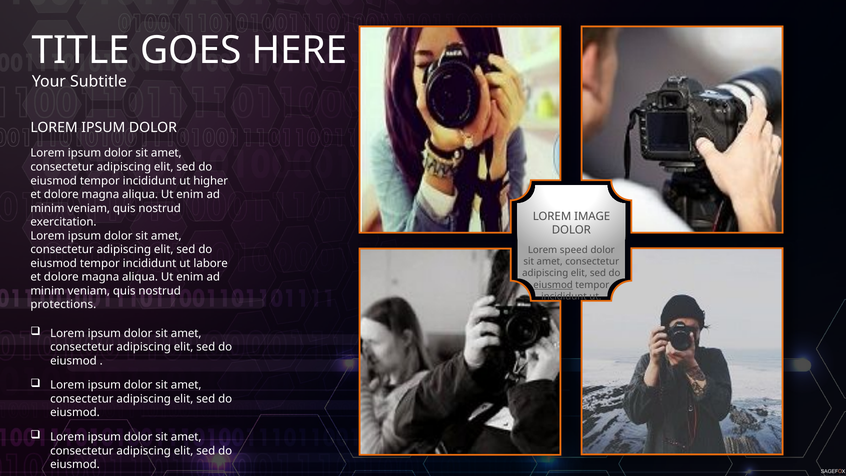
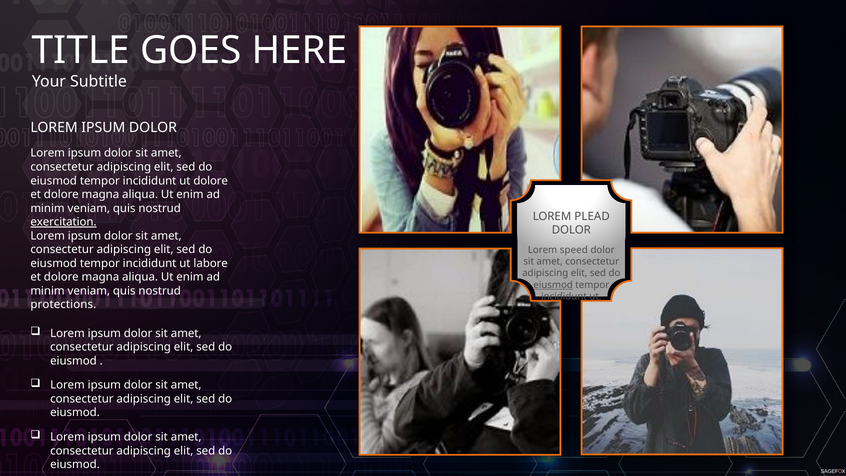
ut higher: higher -> dolore
IMAGE: IMAGE -> PLEAD
exercitation underline: none -> present
